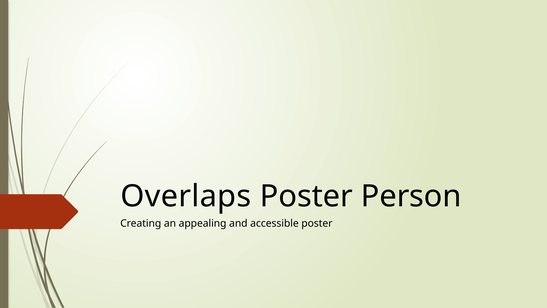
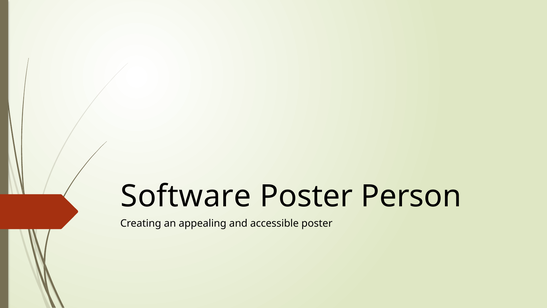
Overlaps: Overlaps -> Software
